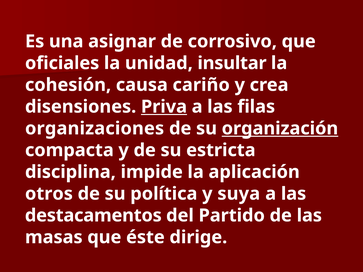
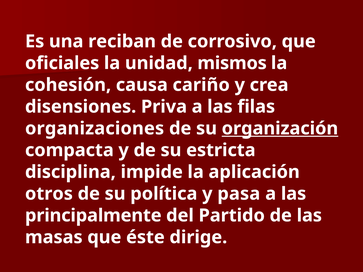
asignar: asignar -> reciban
insultar: insultar -> mismos
Priva underline: present -> none
suya: suya -> pasa
destacamentos: destacamentos -> principalmente
